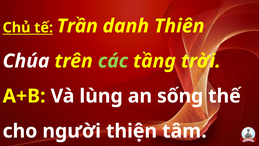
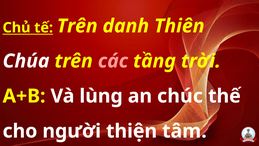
tế Trần: Trần -> Trên
các colour: light green -> pink
sống: sống -> chúc
